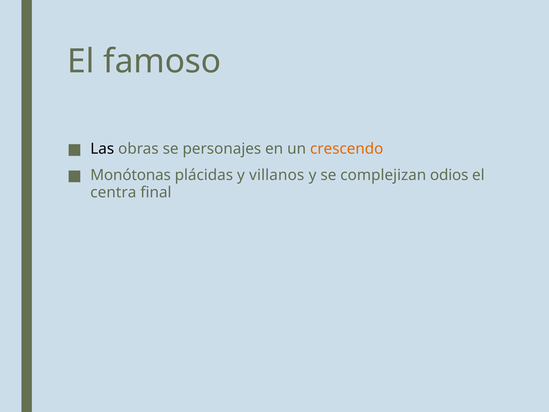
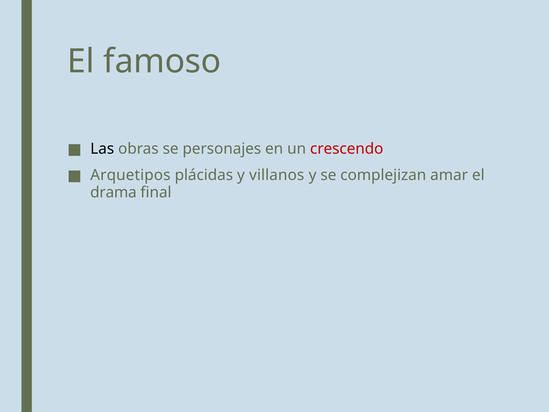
crescendo colour: orange -> red
Monótonas: Monótonas -> Arquetipos
odios: odios -> amar
centra: centra -> drama
